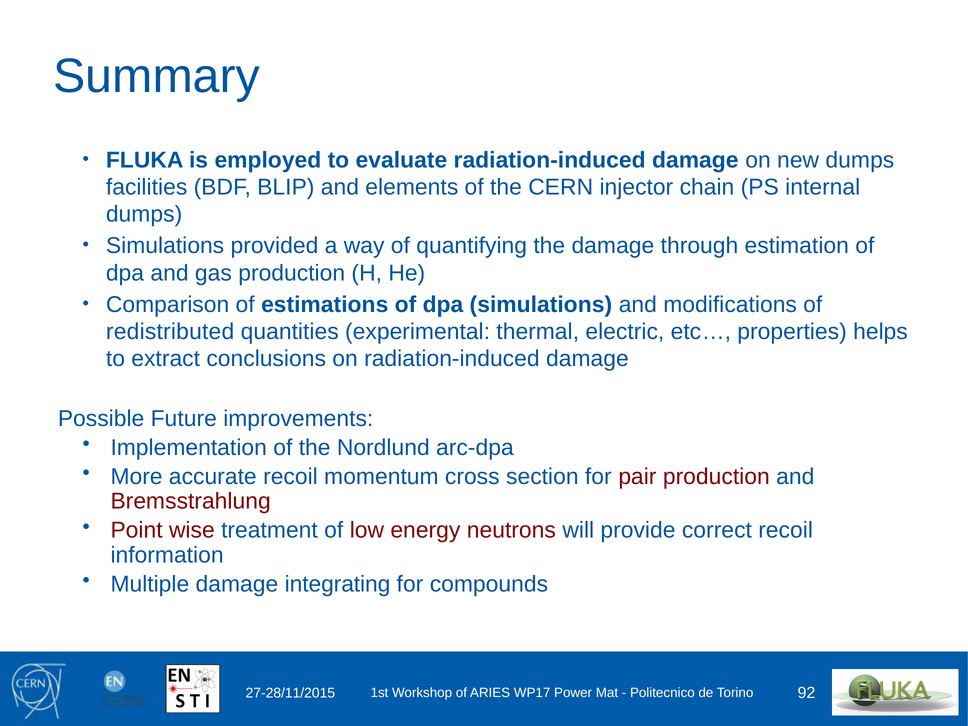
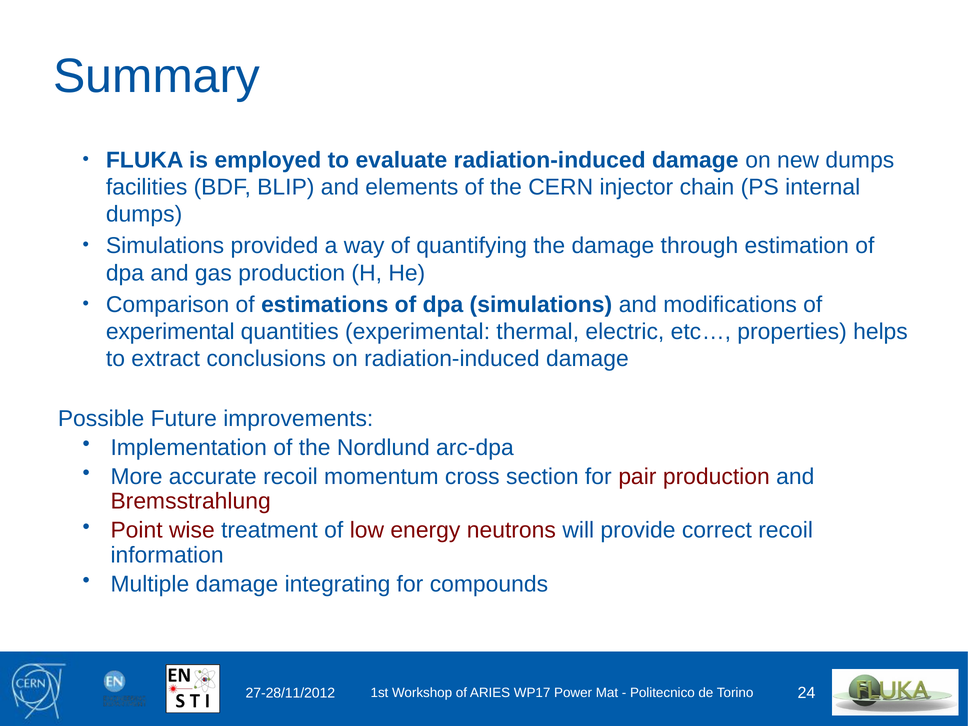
redistributed at (170, 332): redistributed -> experimental
27-28/11/2015: 27-28/11/2015 -> 27-28/11/2012
92: 92 -> 24
